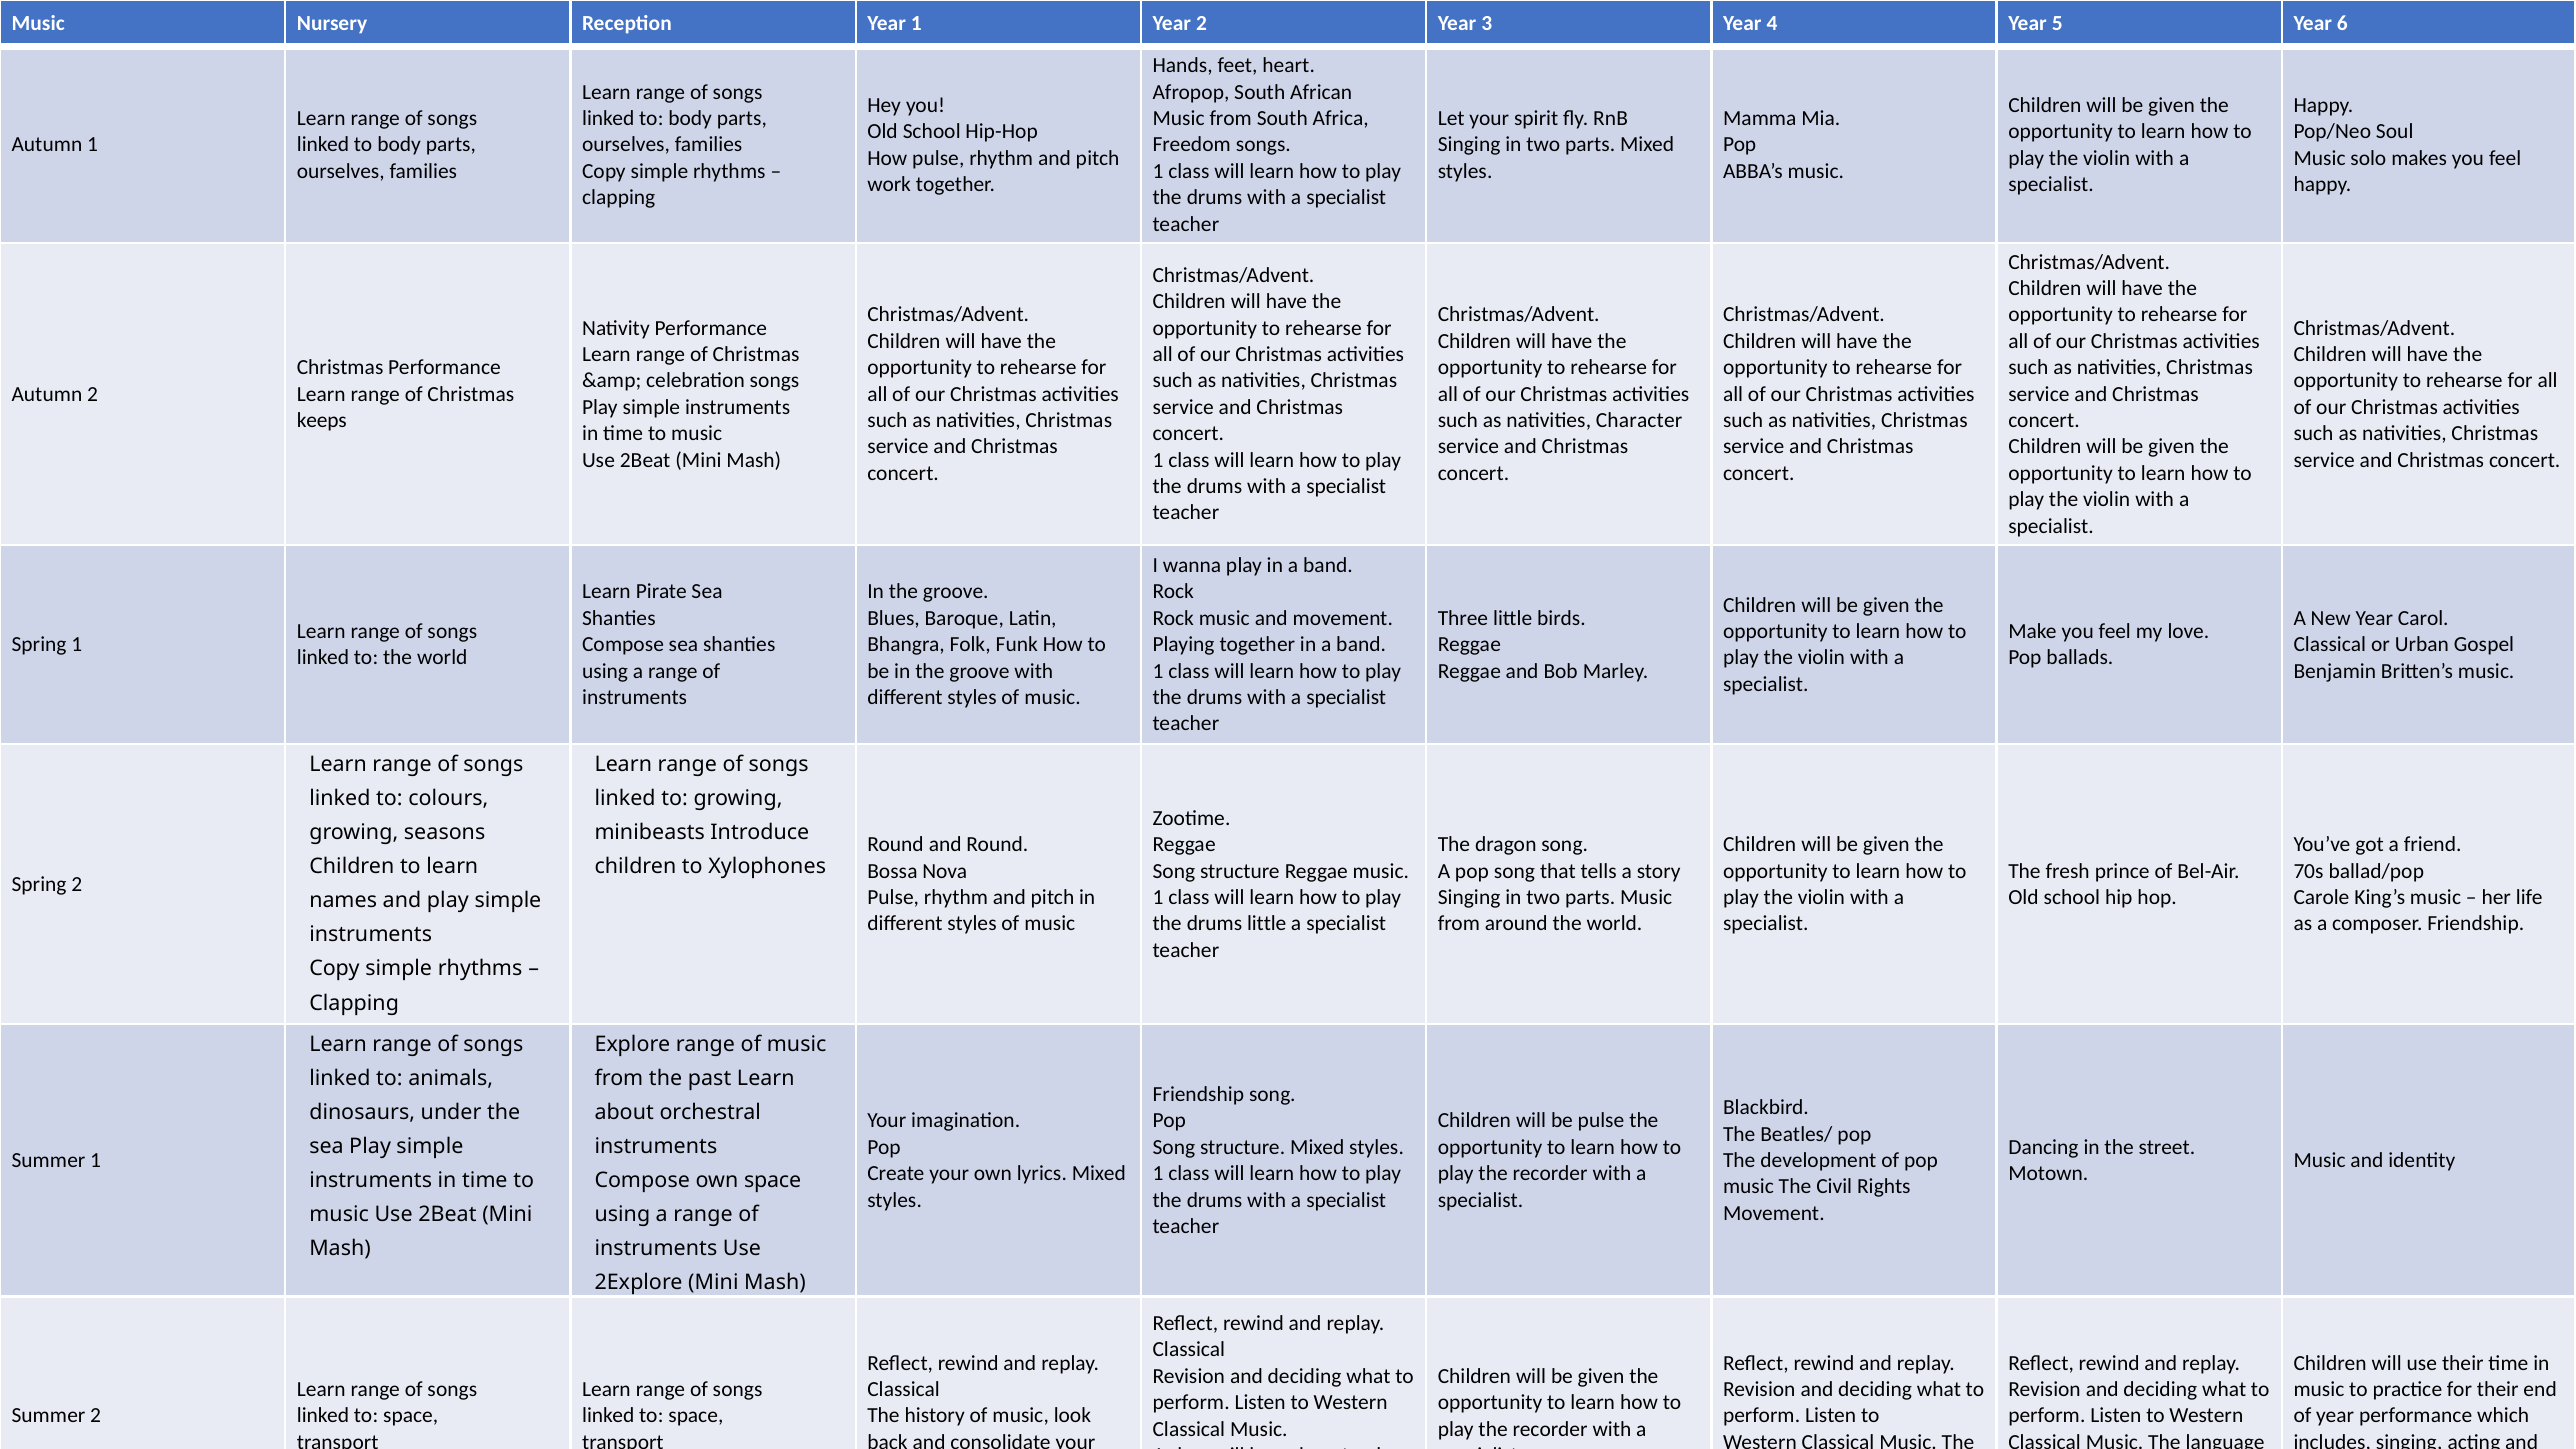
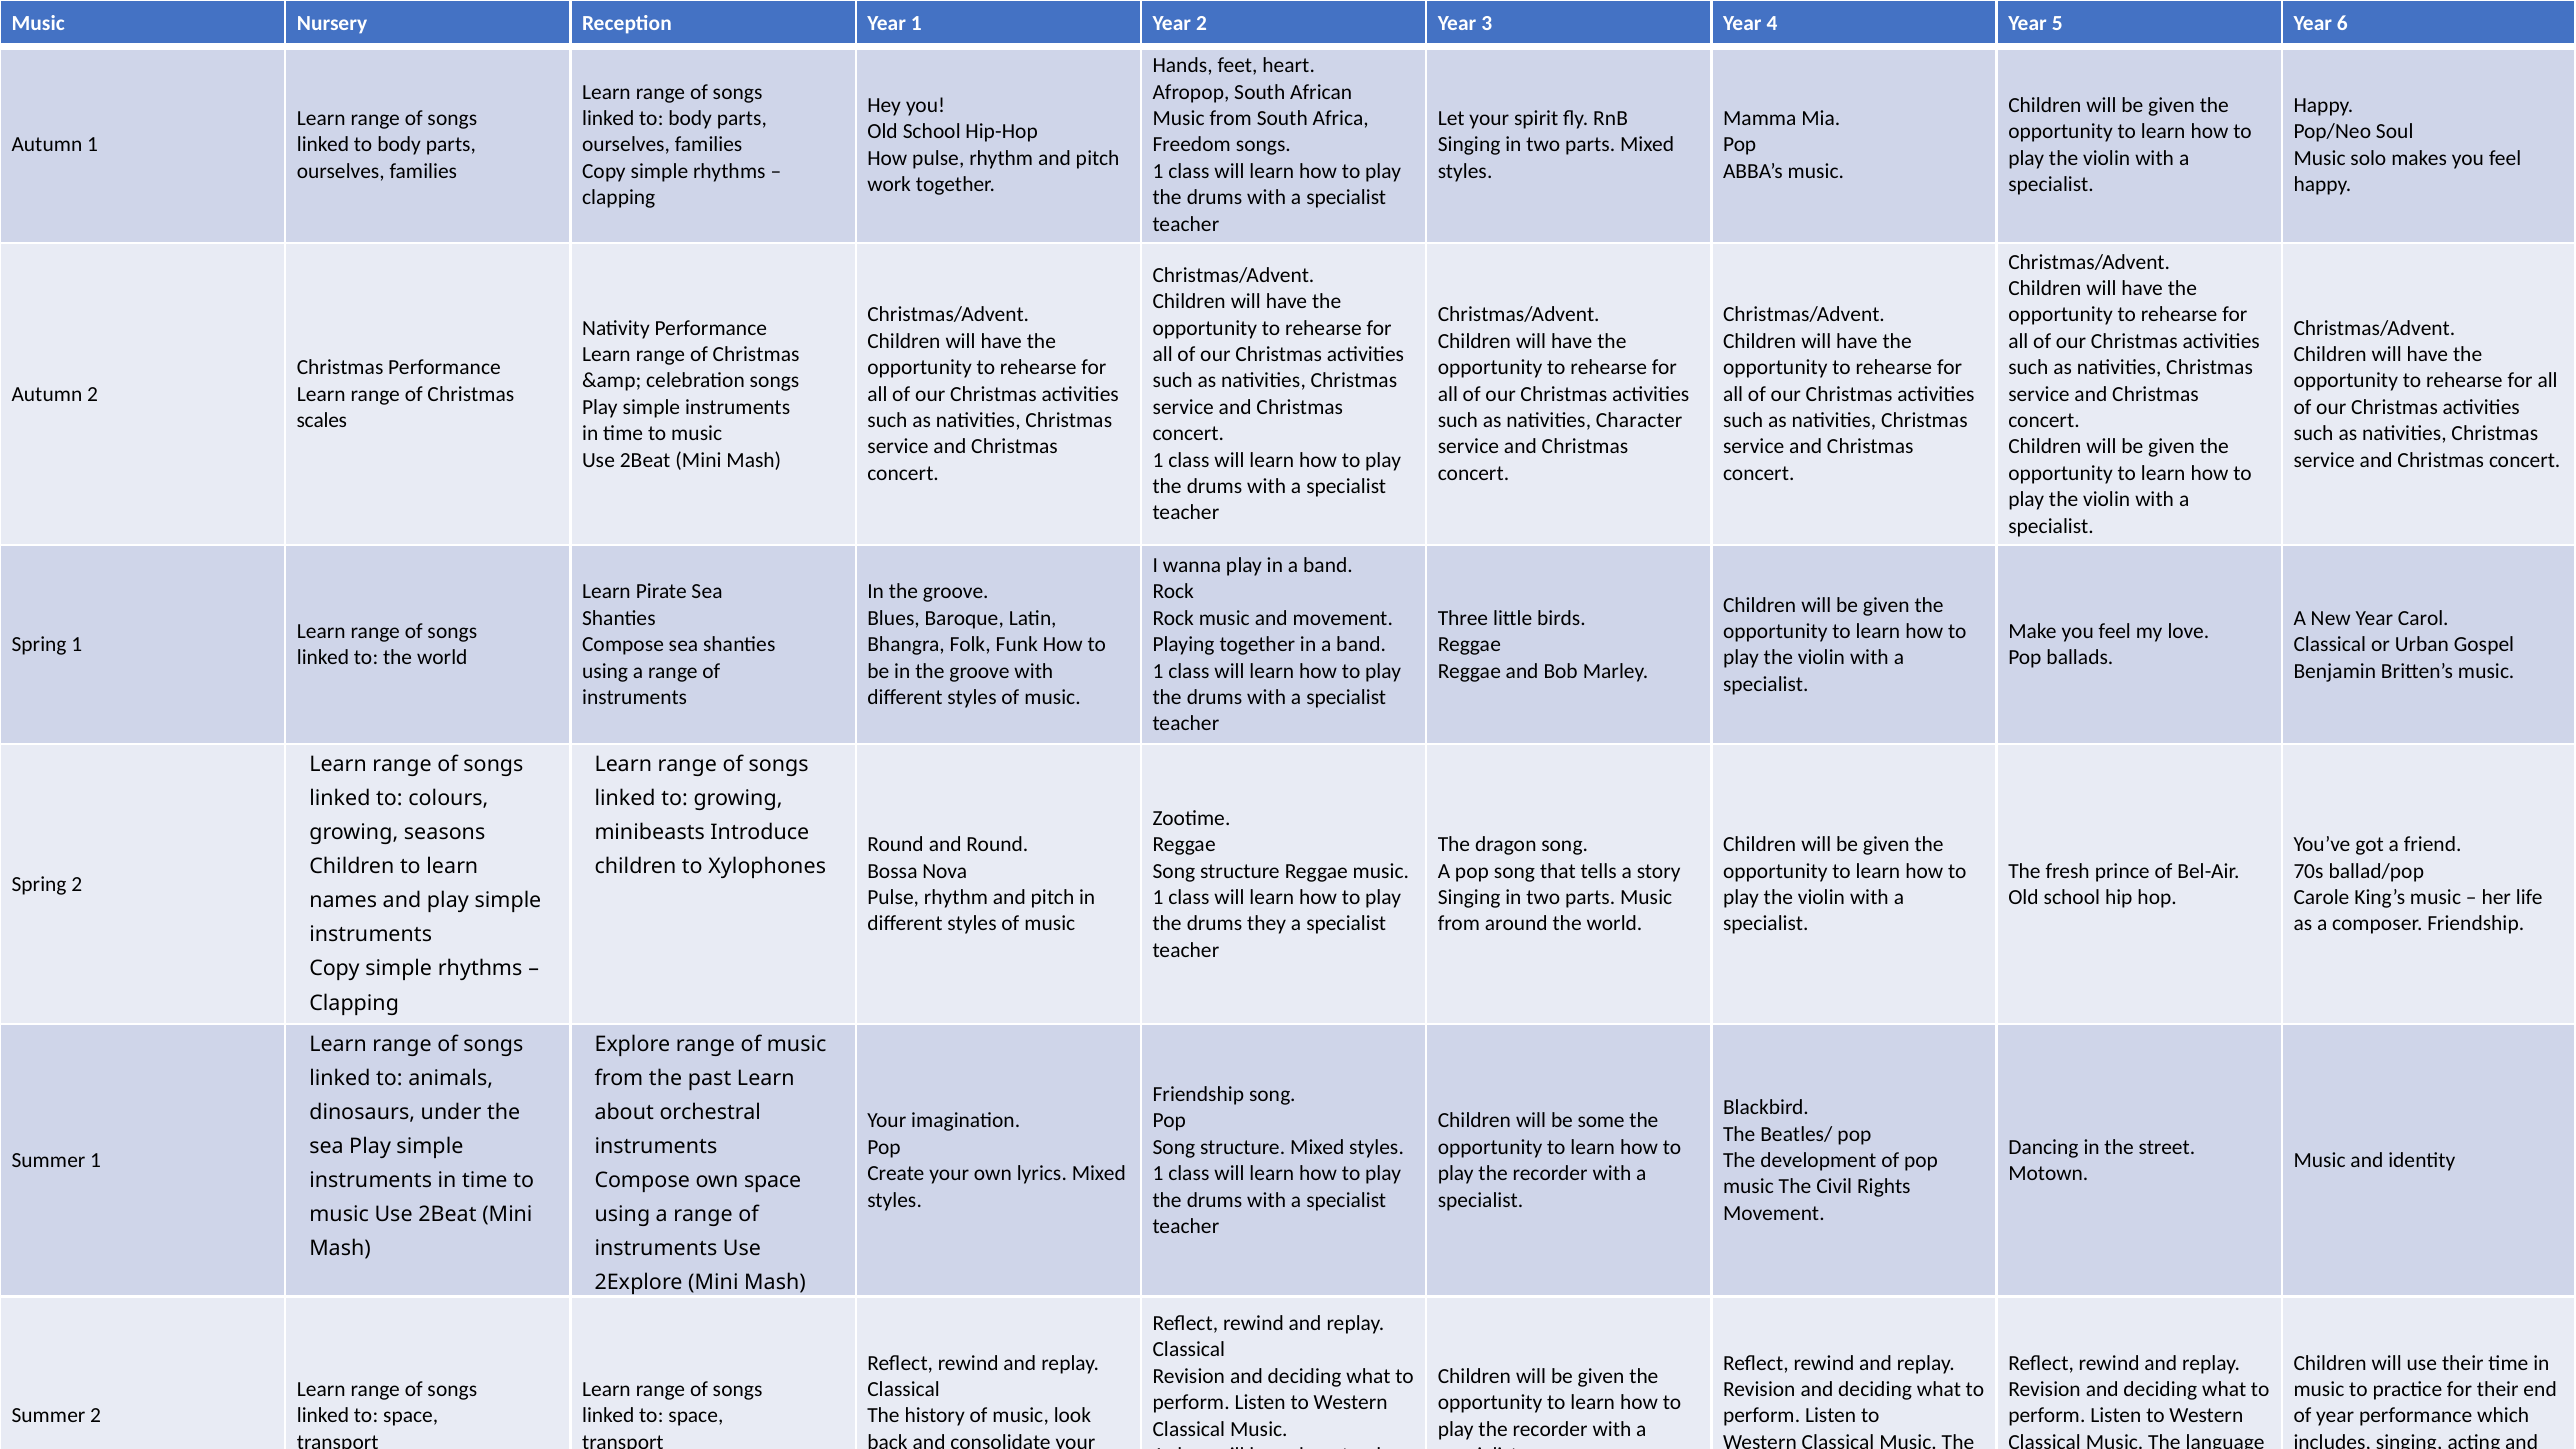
keeps: keeps -> scales
drums little: little -> they
be pulse: pulse -> some
